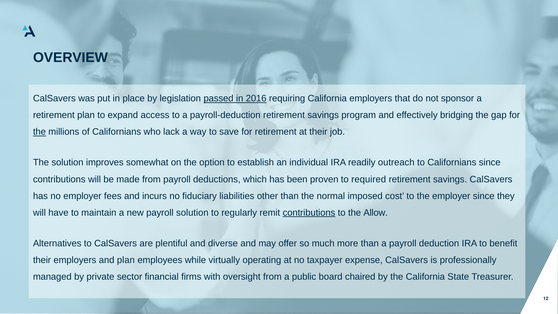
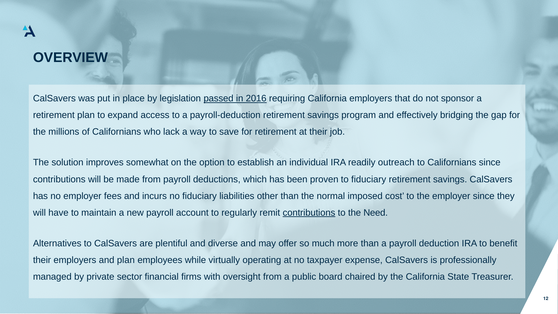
the at (39, 132) underline: present -> none
to required: required -> fiduciary
payroll solution: solution -> account
Allow: Allow -> Need
